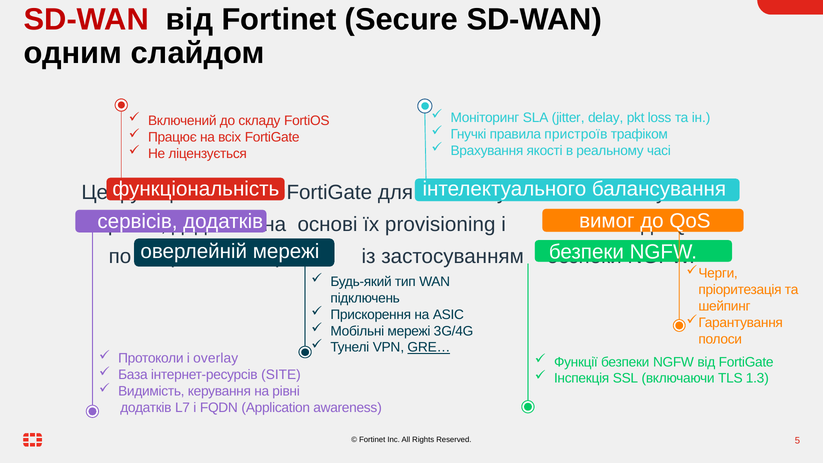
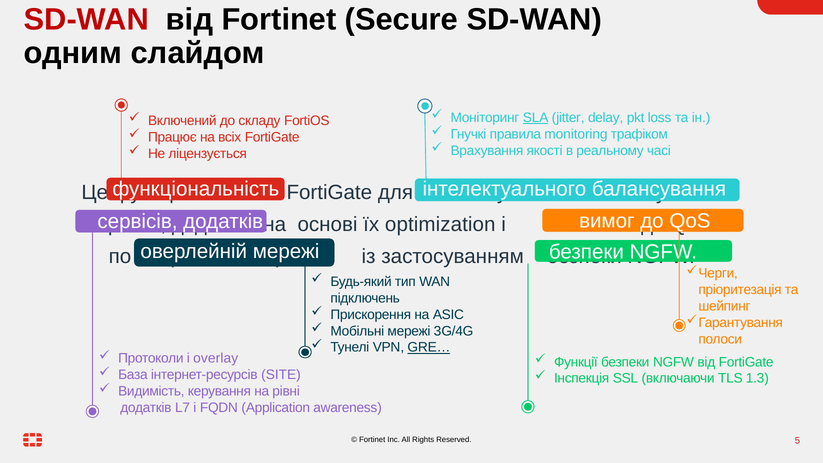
SLA underline: none -> present
пристроїв: пристроїв -> monitoring
provisioning: provisioning -> optimization
